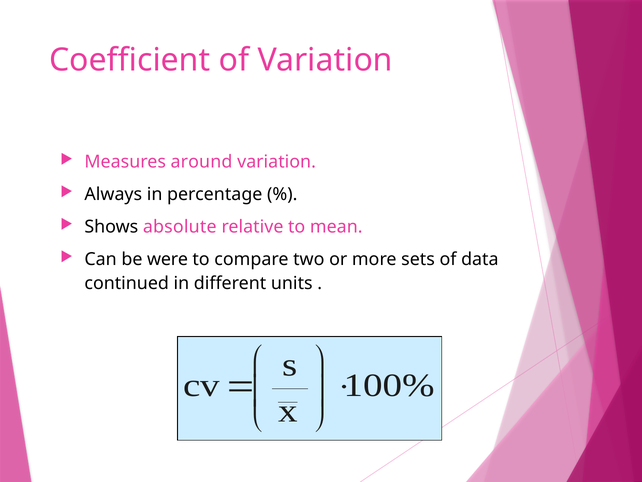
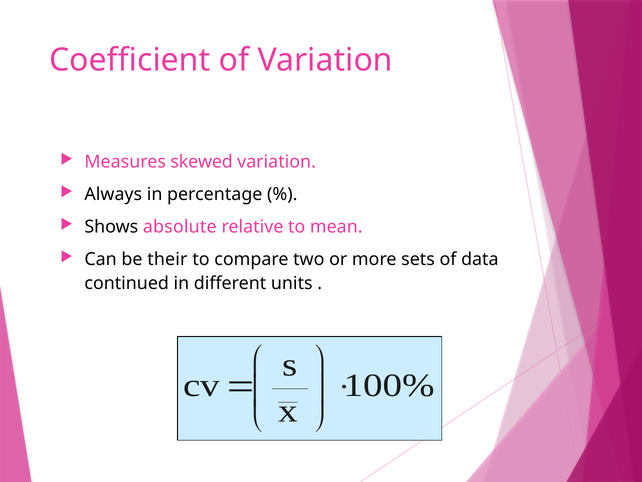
around: around -> skewed
were: were -> their
